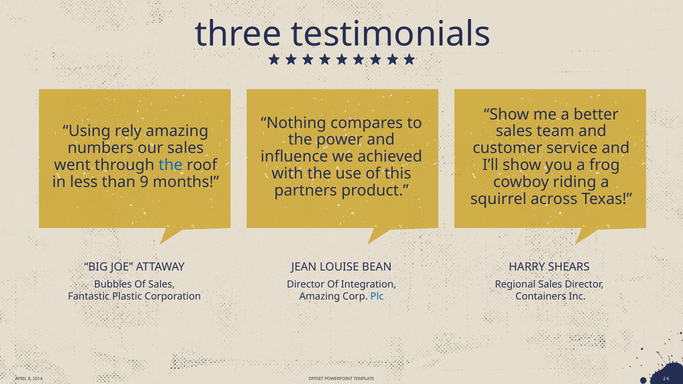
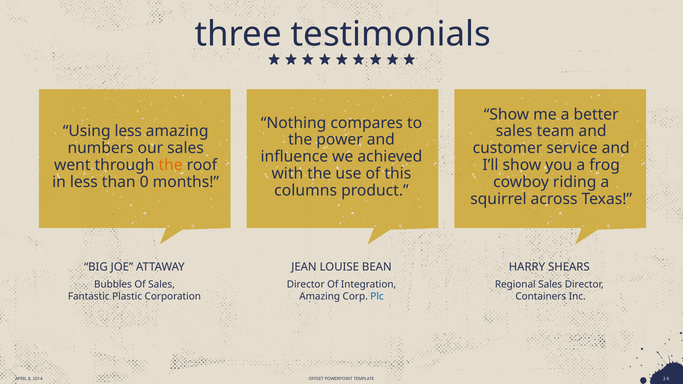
Using rely: rely -> less
the at (171, 165) colour: blue -> orange
9: 9 -> 0
partners: partners -> columns
